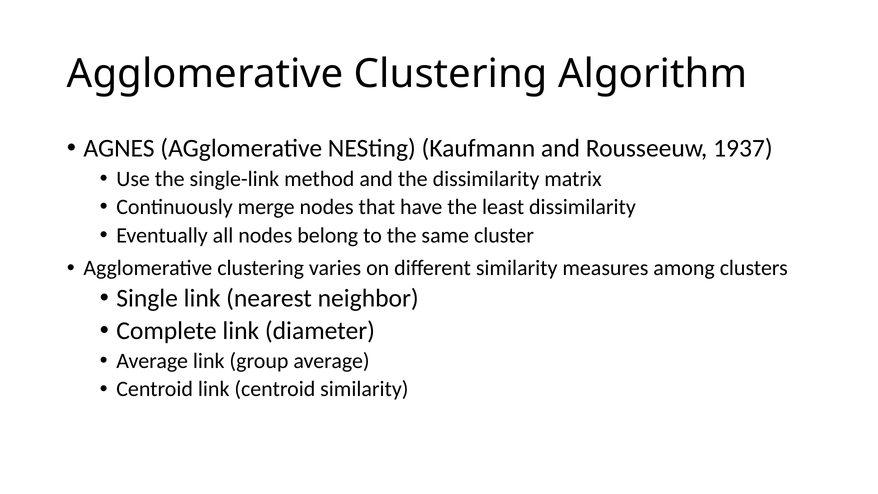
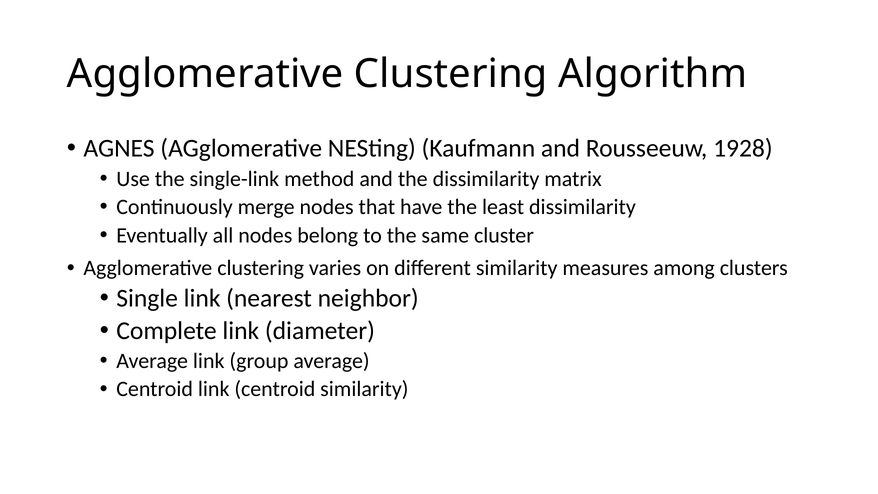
1937: 1937 -> 1928
